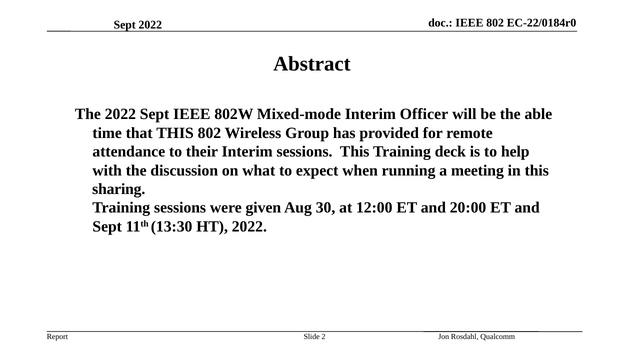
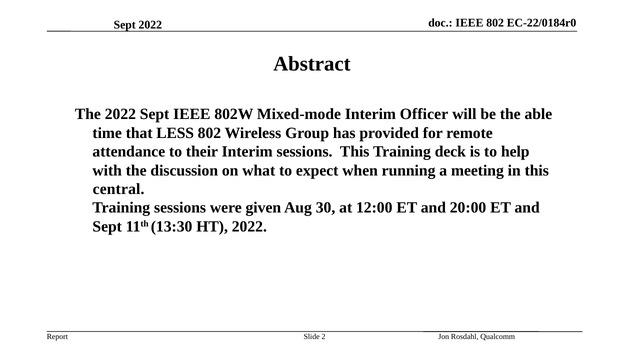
that THIS: THIS -> LESS
sharing: sharing -> central
